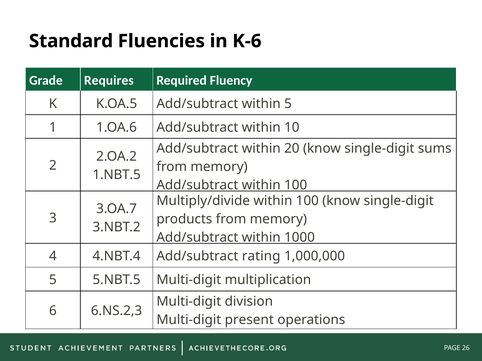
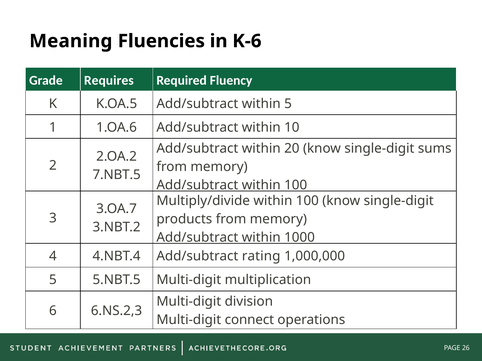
Standard: Standard -> Meaning
1.NBT.5: 1.NBT.5 -> 7.NBT.5
present: present -> connect
